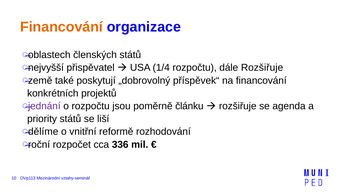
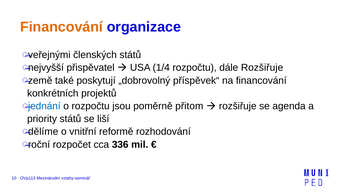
oblastech: oblastech -> veřejnými
jednání colour: purple -> blue
článku: článku -> přitom
